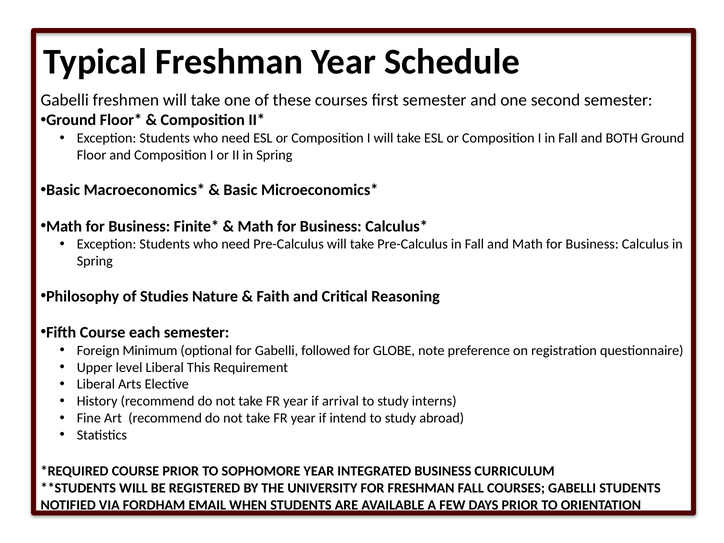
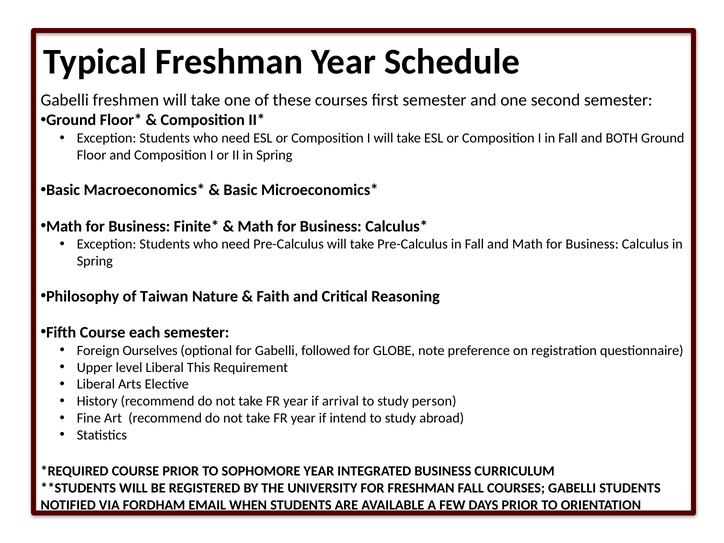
Studies: Studies -> Taiwan
Minimum: Minimum -> Ourselves
interns: interns -> person
